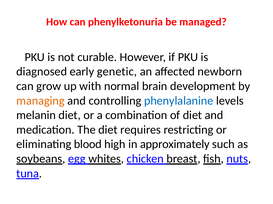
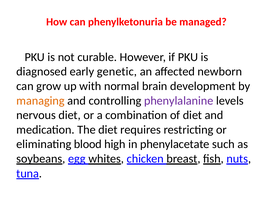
phenylalanine colour: blue -> purple
melanin: melanin -> nervous
approximately: approximately -> phenylacetate
